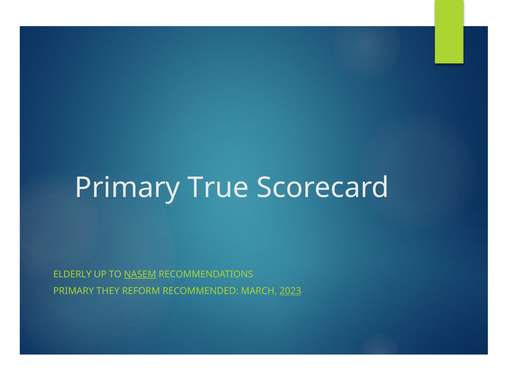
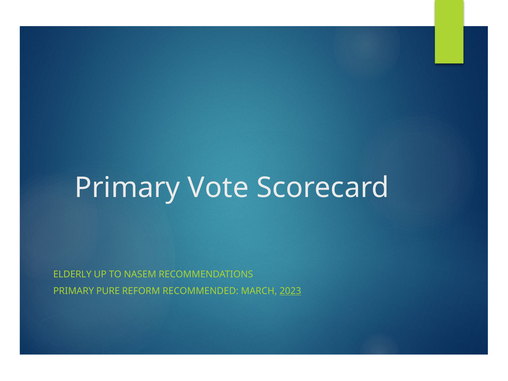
True: True -> Vote
NASEM underline: present -> none
THEY: THEY -> PURE
